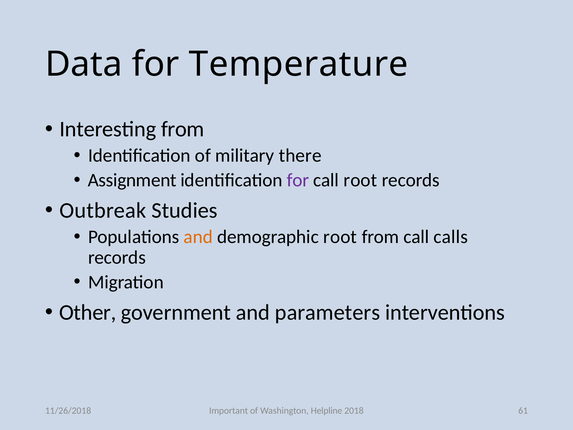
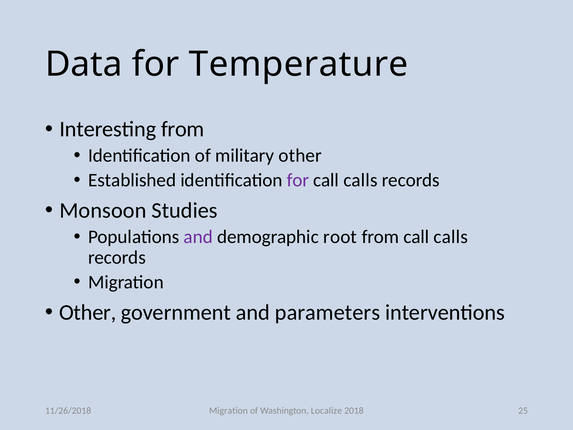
military there: there -> other
Assignment: Assignment -> Established
root at (360, 180): root -> calls
Outbreak: Outbreak -> Monsoon
and at (198, 237) colour: orange -> purple
Important at (229, 410): Important -> Migration
Helpline: Helpline -> Localize
61: 61 -> 25
